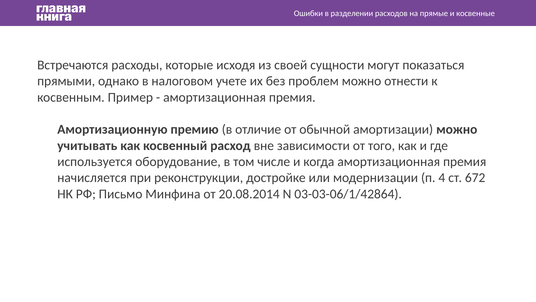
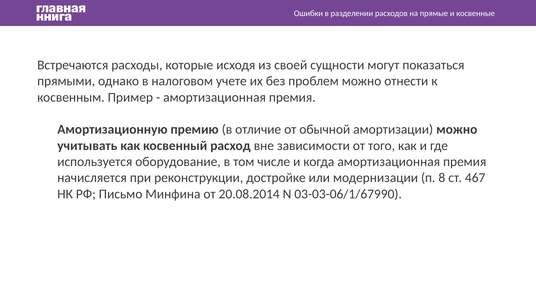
4: 4 -> 8
672: 672 -> 467
03-03-06/1/42864: 03-03-06/1/42864 -> 03-03-06/1/67990
